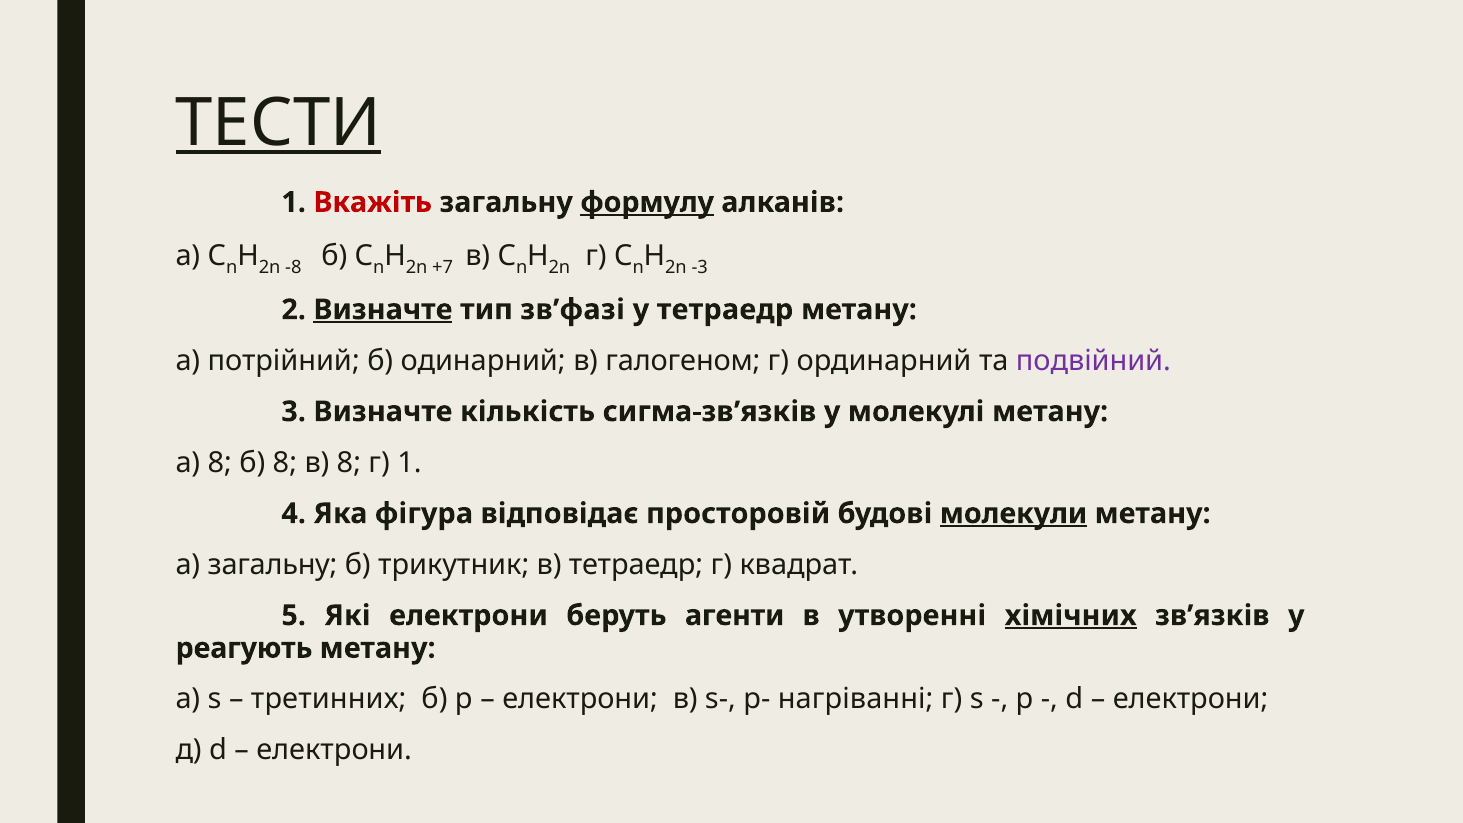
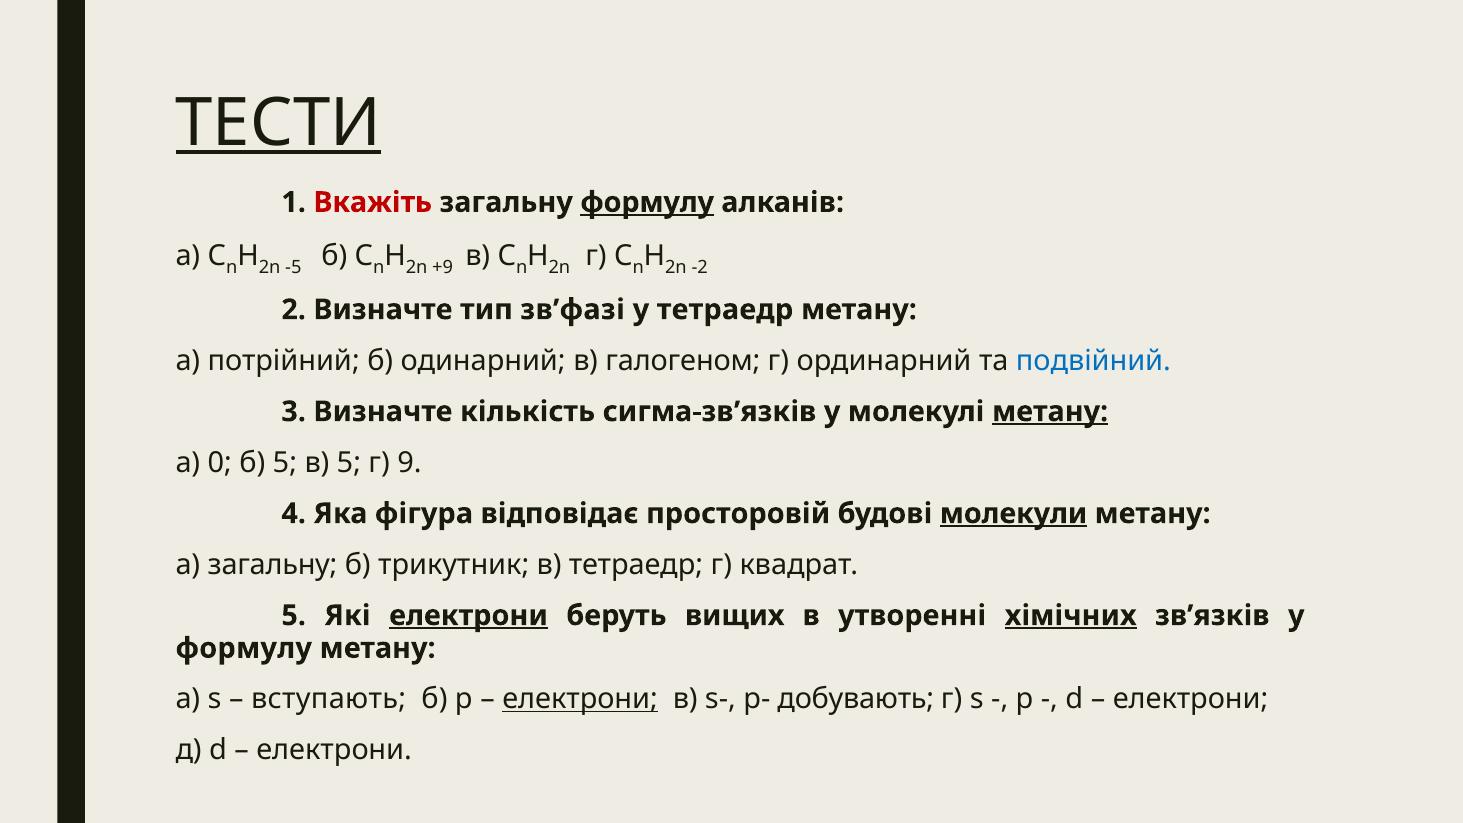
-8: -8 -> -5
+7: +7 -> +9
-3: -3 -> -2
Визначте at (383, 310) underline: present -> none
подвійний colour: purple -> blue
метану at (1050, 412) underline: none -> present
а 8: 8 -> 0
б 8: 8 -> 5
в 8: 8 -> 5
г 1: 1 -> 9
електрони at (468, 615) underline: none -> present
агенти: агенти -> вищих
реагують at (244, 648): реагують -> формулу
третинних: третинних -> вступають
електрони at (580, 699) underline: none -> present
нагріванні: нагріванні -> добувають
